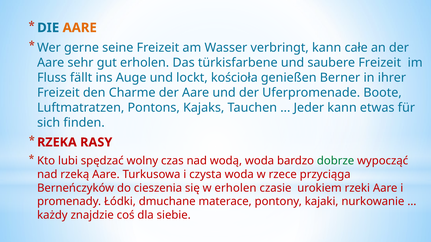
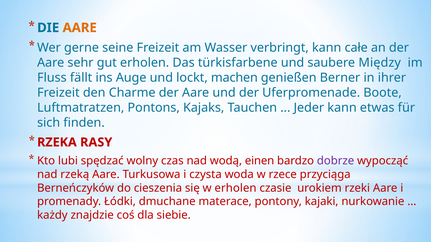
saubere Freizeit: Freizeit -> Między
kościoła: kościoła -> machen
wodą woda: woda -> einen
dobrze colour: green -> purple
